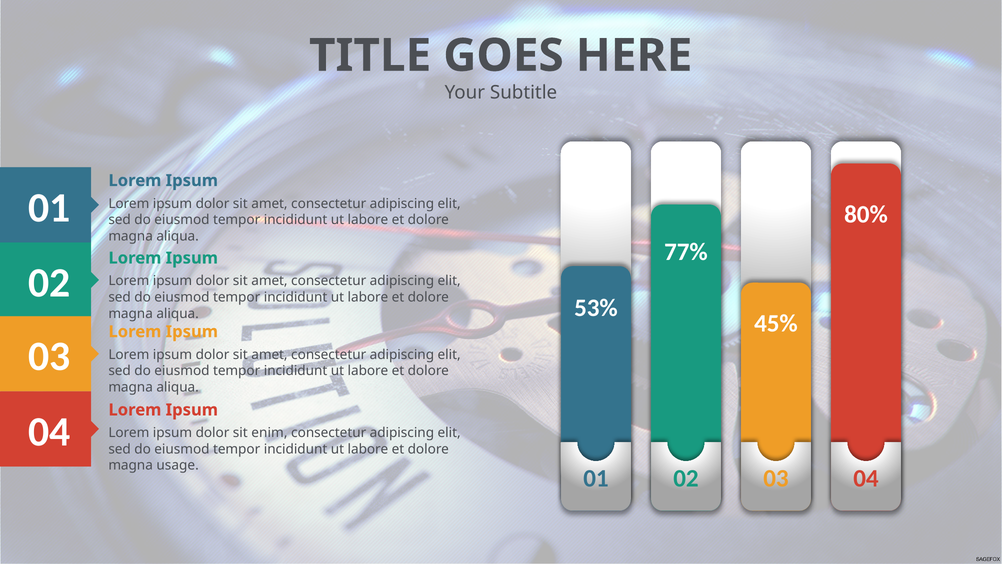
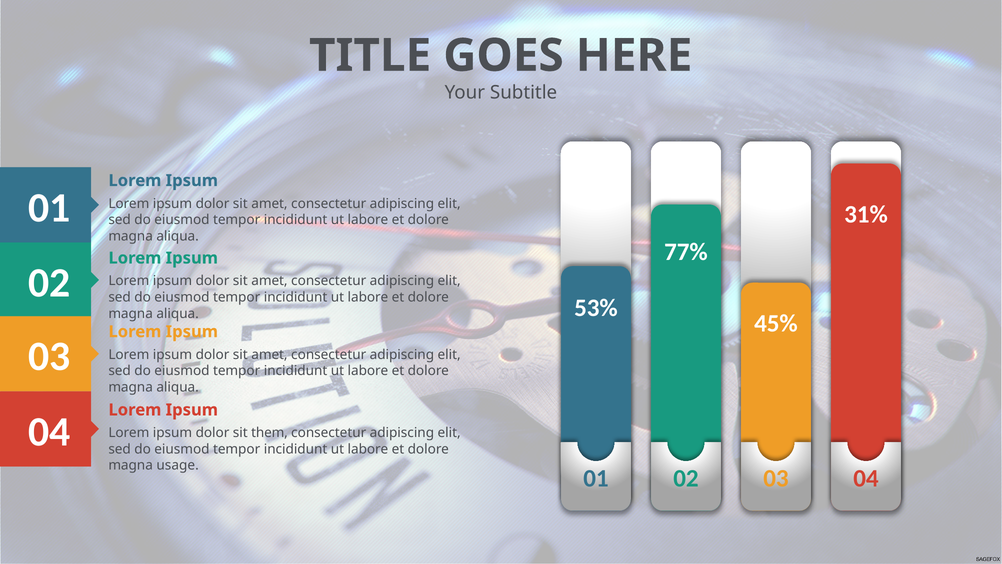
80%: 80% -> 31%
enim: enim -> them
